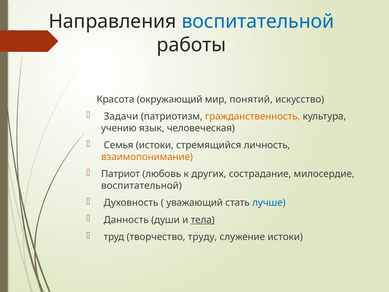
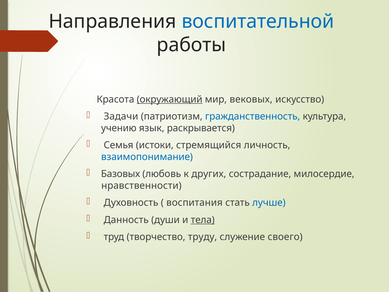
окружающий underline: none -> present
понятий: понятий -> вековых
гражданственность colour: orange -> blue
человеческая: человеческая -> раскрывается
взаимопонимание colour: orange -> blue
Патриот: Патриот -> Базовых
воспитательной at (141, 185): воспитательной -> нравственности
уважающий: уважающий -> воспитания
служение истоки: истоки -> своего
